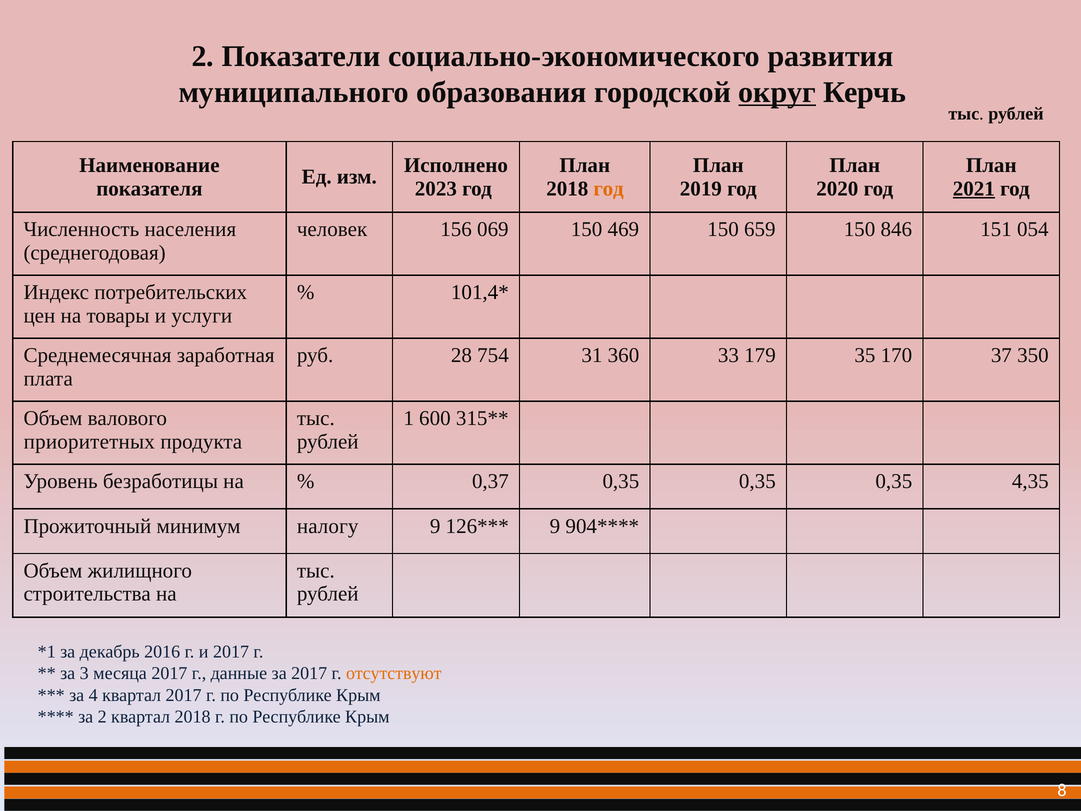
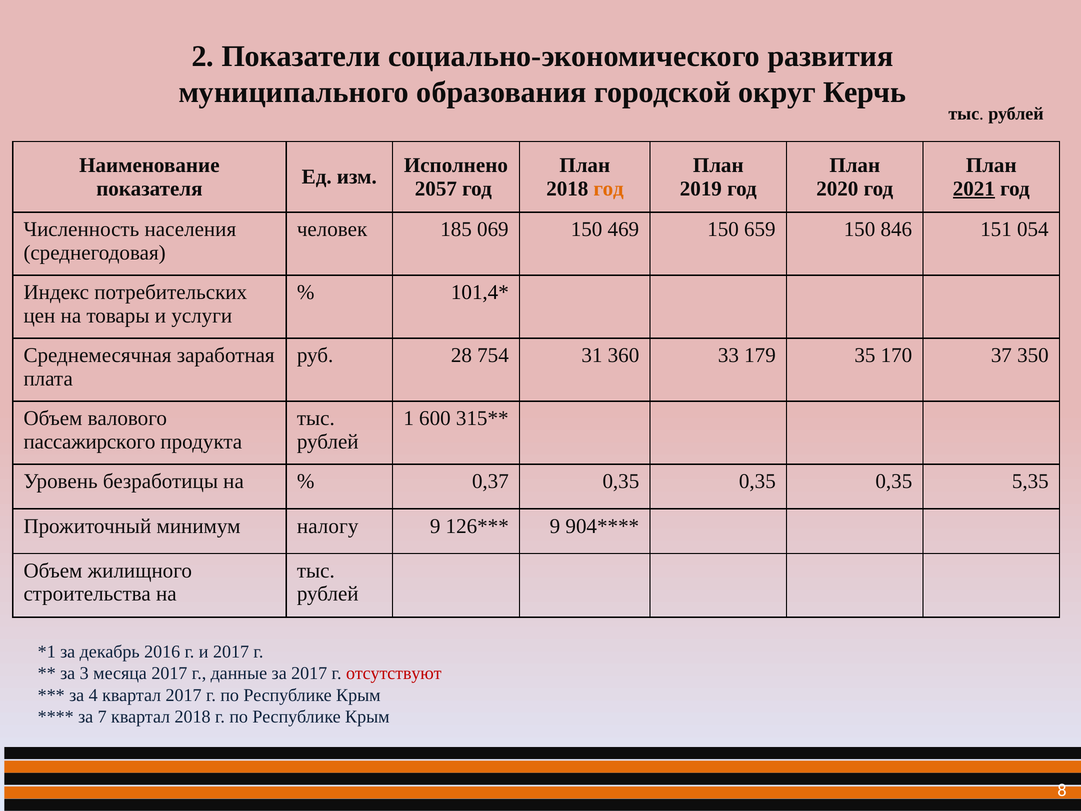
округ underline: present -> none
2023: 2023 -> 2057
156: 156 -> 185
приоритетных: приоритетных -> пассажирского
4,35: 4,35 -> 5,35
отсутствуют colour: orange -> red
за 2: 2 -> 7
